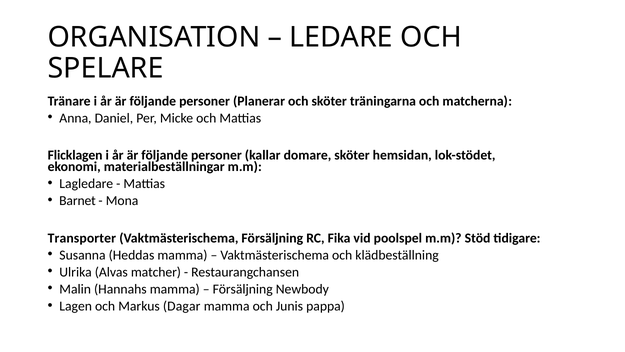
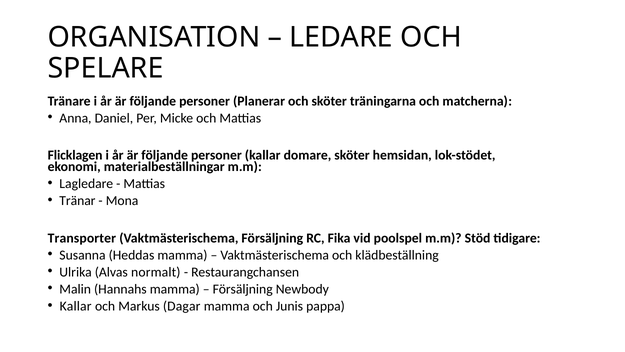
Barnet: Barnet -> Tränar
matcher: matcher -> normalt
Lagen at (76, 306): Lagen -> Kallar
